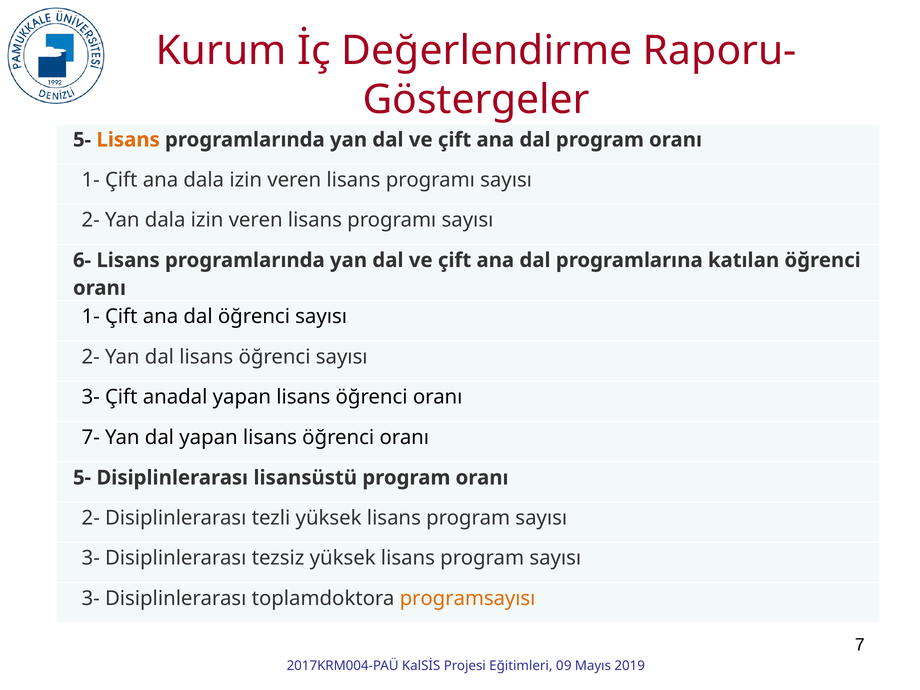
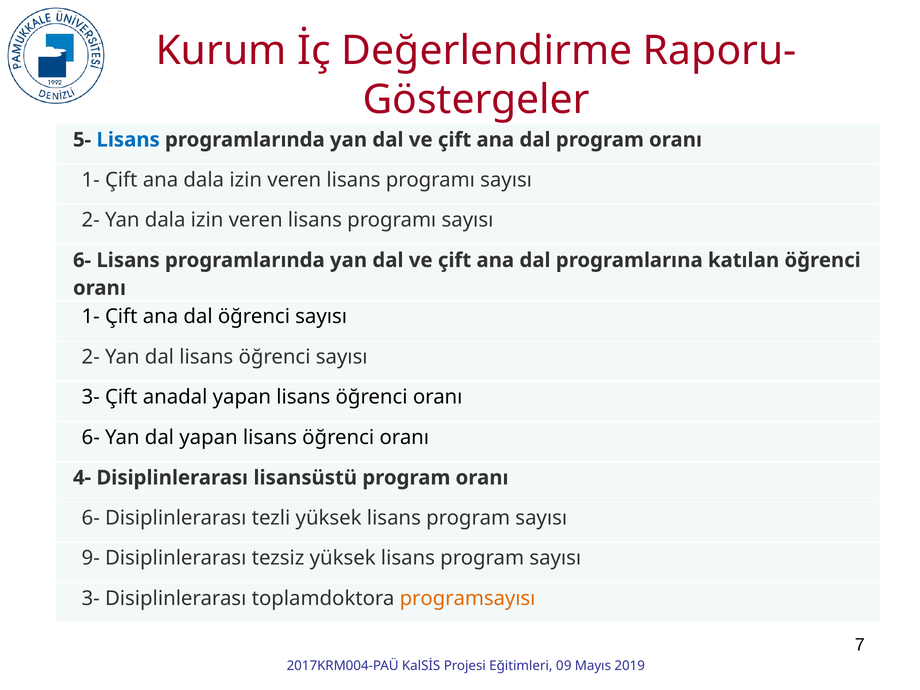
Lisans at (128, 140) colour: orange -> blue
7- at (91, 437): 7- -> 6-
5- at (82, 478): 5- -> 4-
2- at (91, 518): 2- -> 6-
3- at (91, 558): 3- -> 9-
